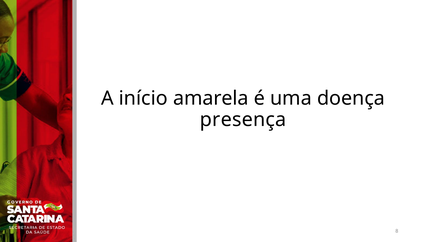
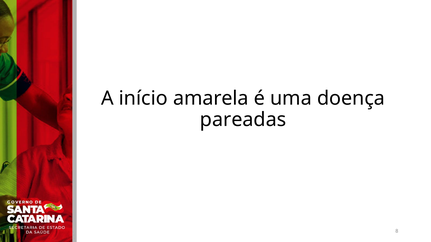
presença: presença -> pareadas
